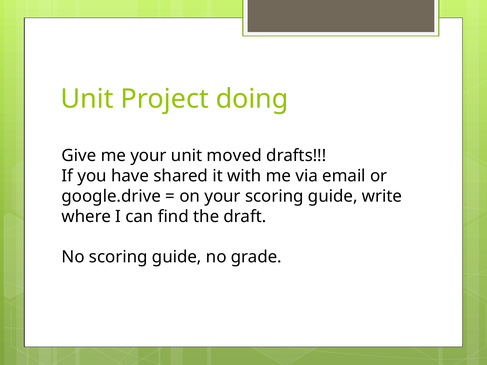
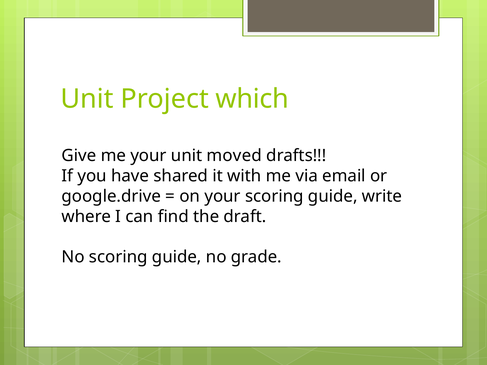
doing: doing -> which
